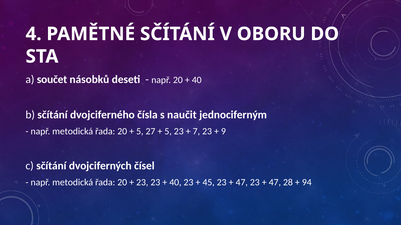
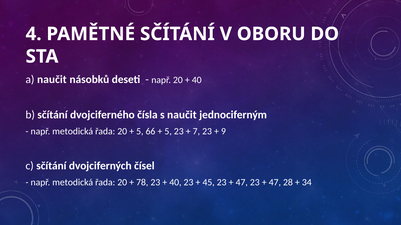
a součet: součet -> naučit
27: 27 -> 66
23 at (142, 183): 23 -> 78
94: 94 -> 34
